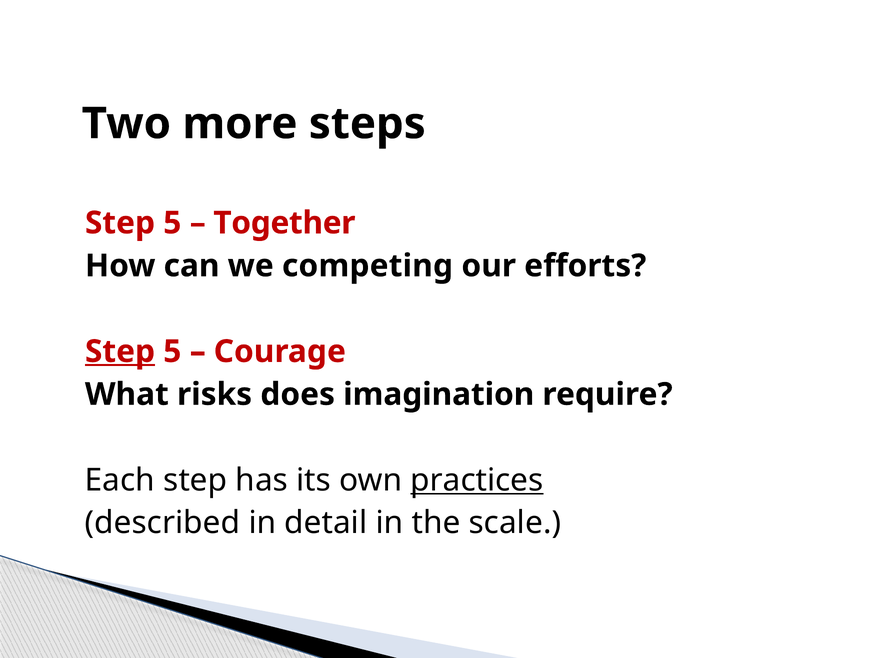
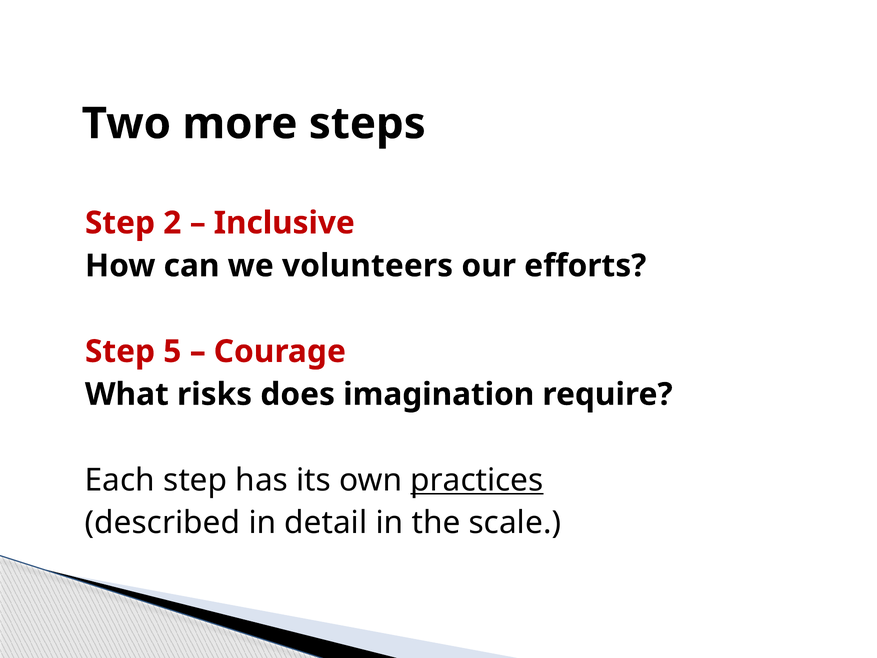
5 at (172, 223): 5 -> 2
Together: Together -> Inclusive
competing: competing -> volunteers
Step at (120, 351) underline: present -> none
